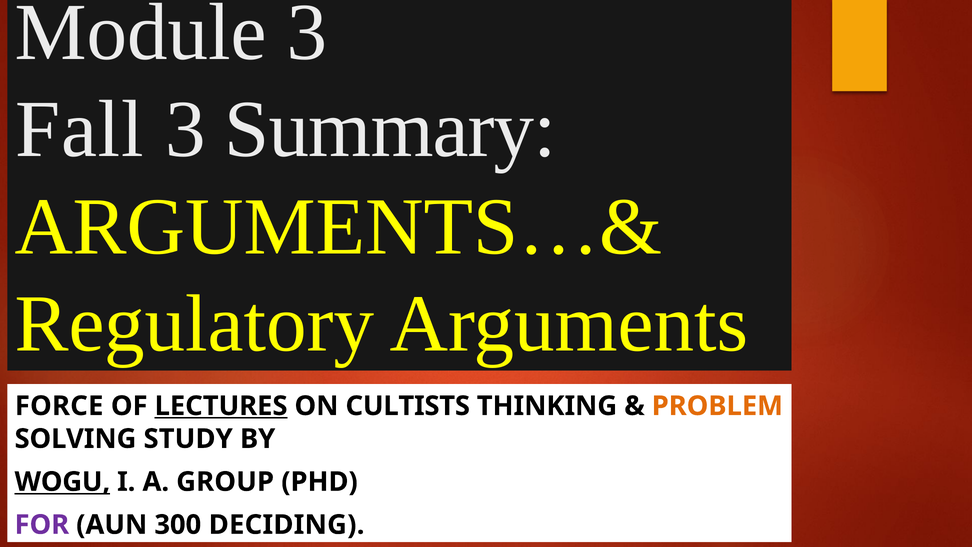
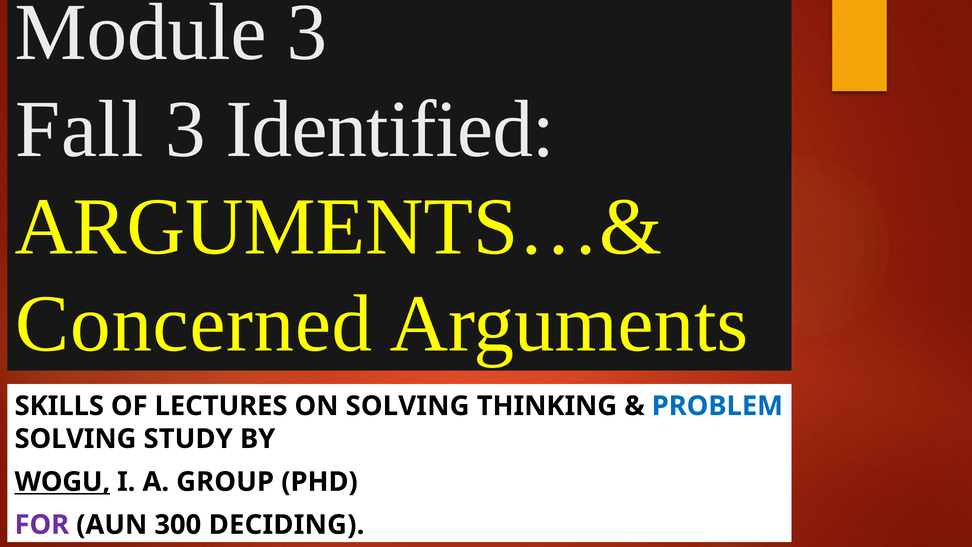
Summary: Summary -> Identified
Regulatory: Regulatory -> Concerned
FORCE: FORCE -> SKILLS
LECTURES underline: present -> none
ON CULTISTS: CULTISTS -> SOLVING
PROBLEM colour: orange -> blue
